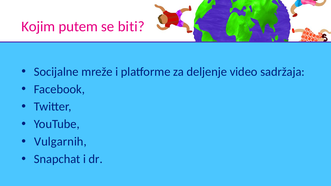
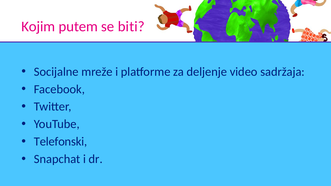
Vulgarnih: Vulgarnih -> Telefonski
